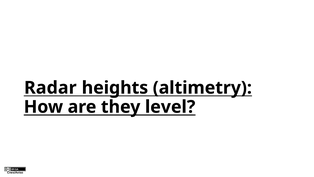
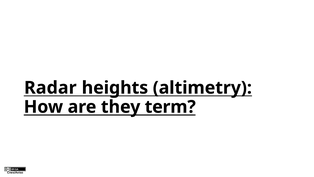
level: level -> term
